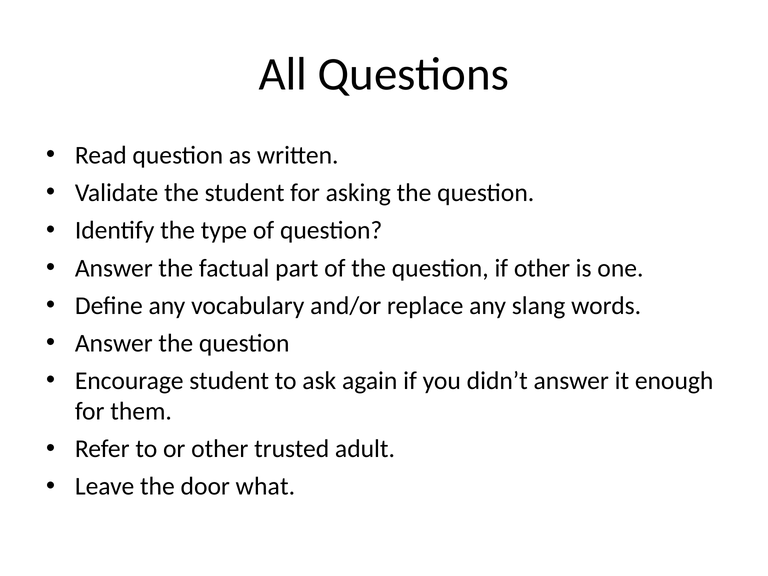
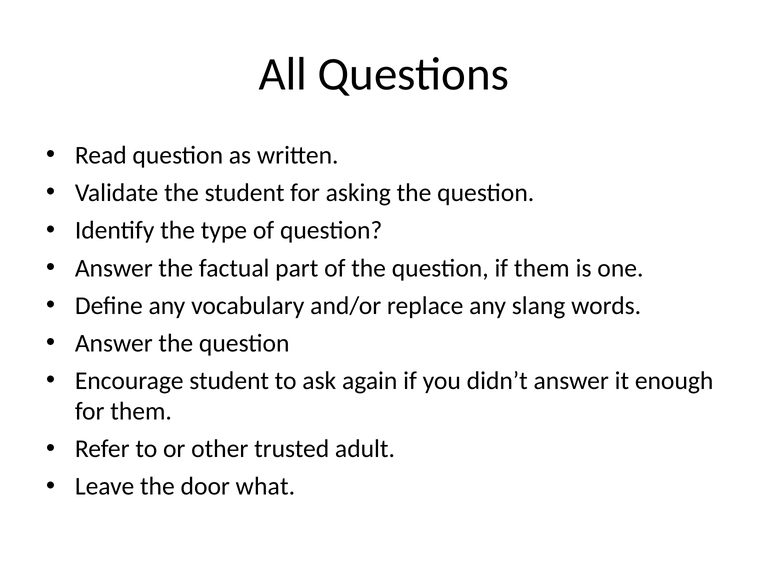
if other: other -> them
